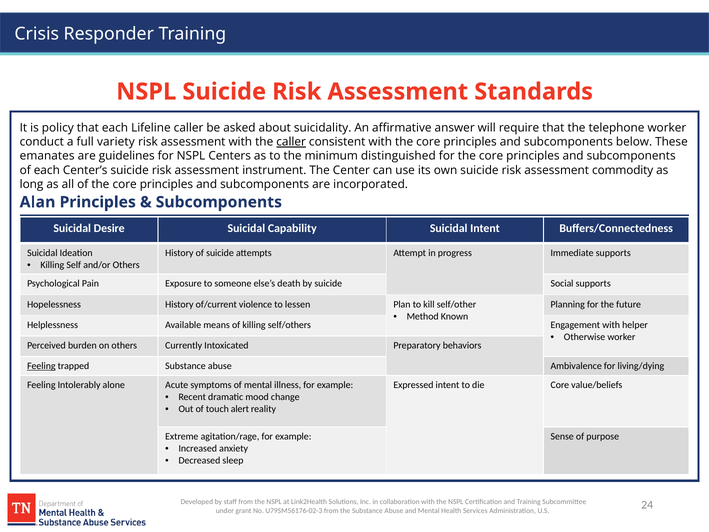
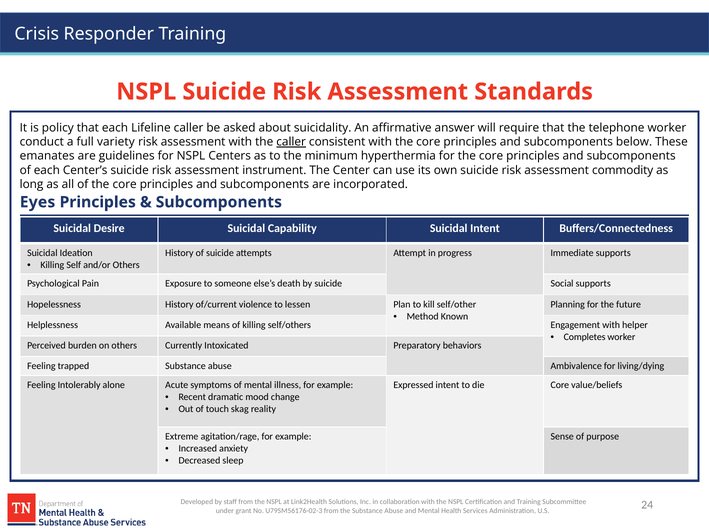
distinguished: distinguished -> hyperthermia
Alan: Alan -> Eyes
Otherwise: Otherwise -> Completes
Feeling at (41, 366) underline: present -> none
alert: alert -> skag
